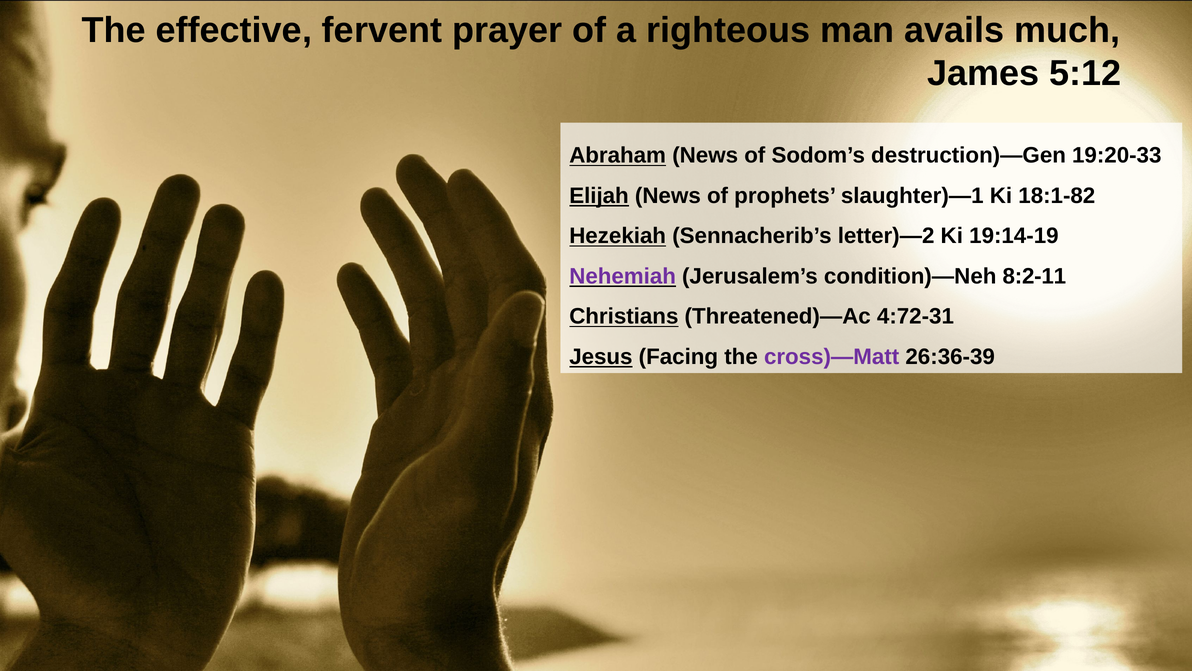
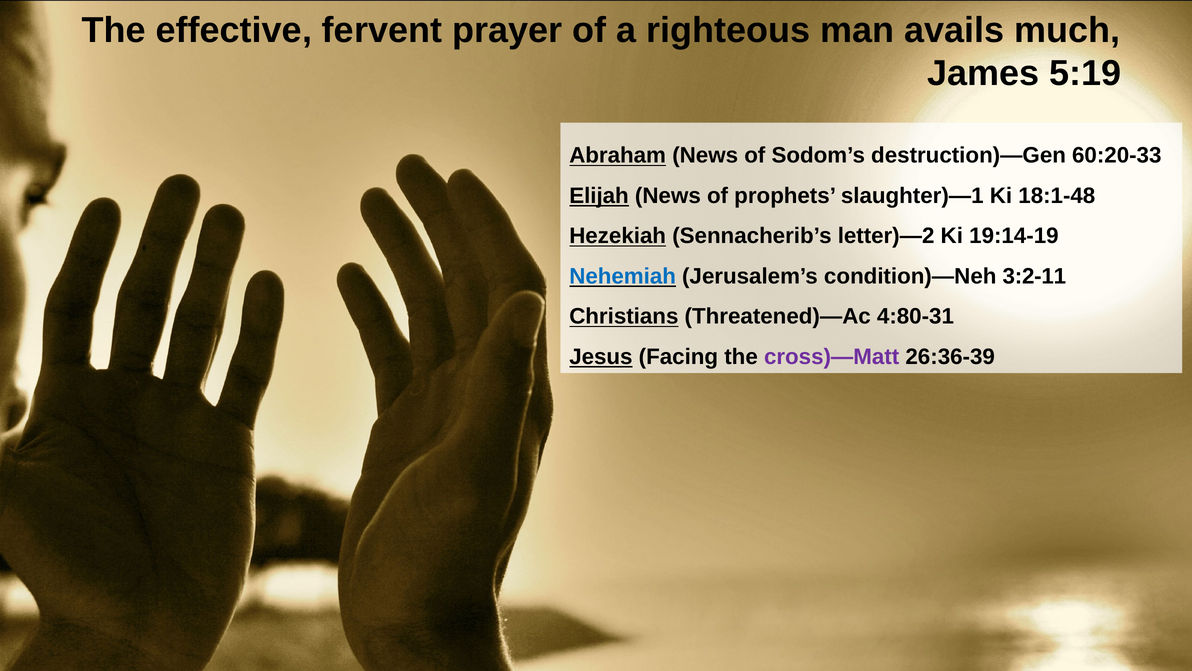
5:12: 5:12 -> 5:19
19:20-33: 19:20-33 -> 60:20-33
18:1-82: 18:1-82 -> 18:1-48
Nehemiah colour: purple -> blue
8:2-11: 8:2-11 -> 3:2-11
4:72-31: 4:72-31 -> 4:80-31
